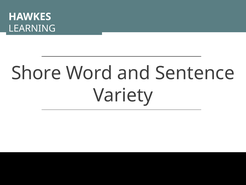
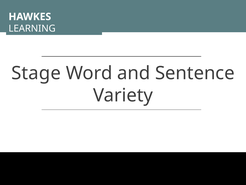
Shore: Shore -> Stage
